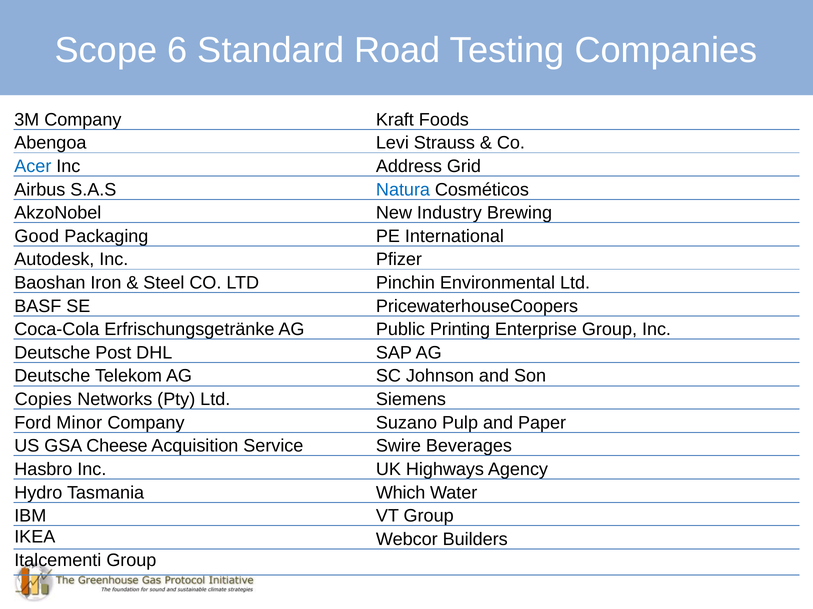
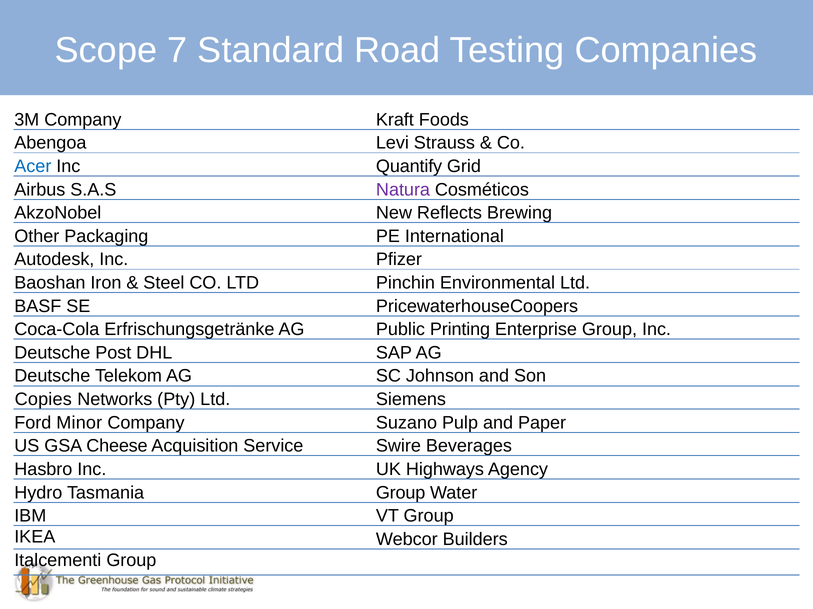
6: 6 -> 7
Address: Address -> Quantify
Natura colour: blue -> purple
Industry: Industry -> Reflects
Good: Good -> Other
Tasmania Which: Which -> Group
